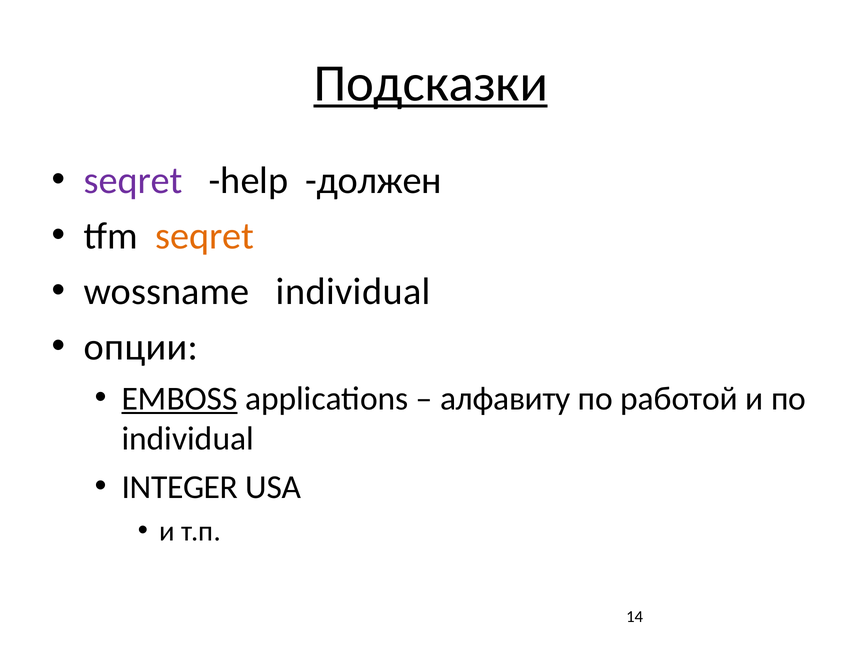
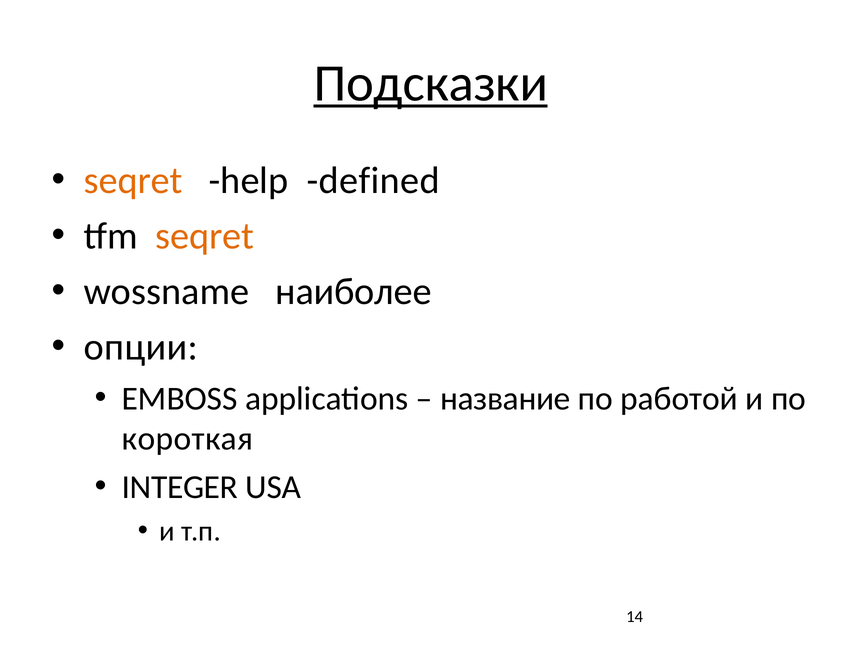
seqret at (133, 181) colour: purple -> orange
должен: должен -> defined
wossname individual: individual -> наиболее
EMBOSS underline: present -> none
алфавиту: алфавиту -> название
individual at (188, 439): individual -> короткая
